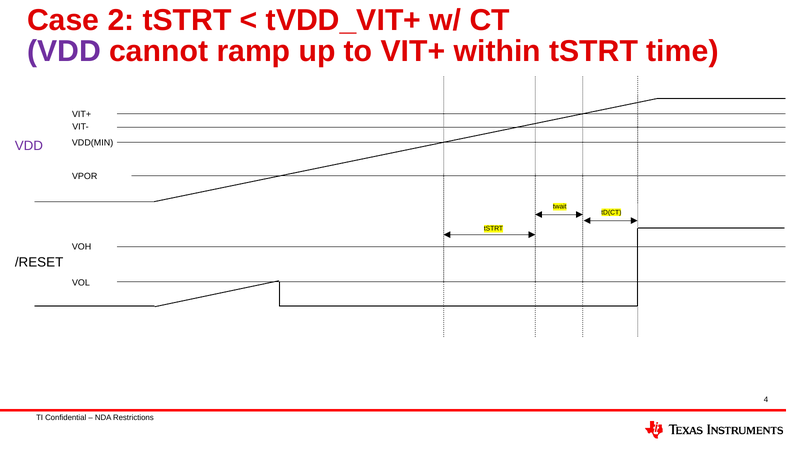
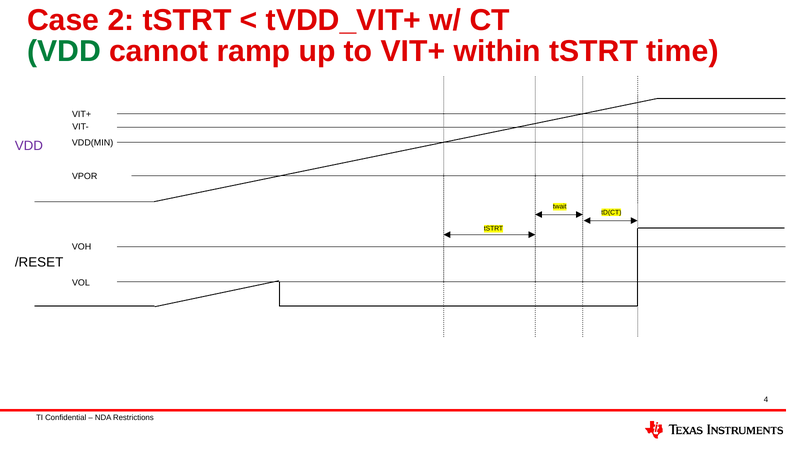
VDD at (64, 51) colour: purple -> green
